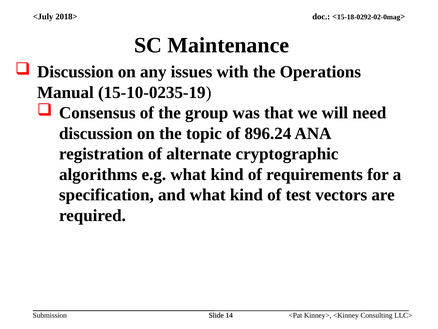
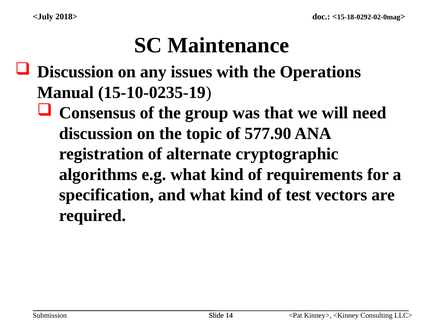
896.24: 896.24 -> 577.90
